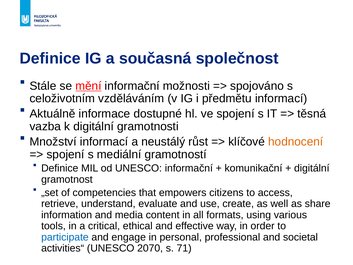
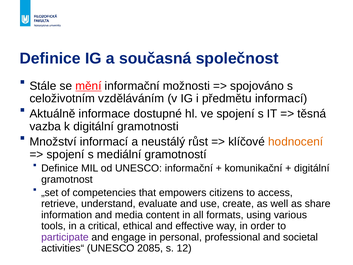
participate colour: blue -> purple
2070: 2070 -> 2085
71: 71 -> 12
